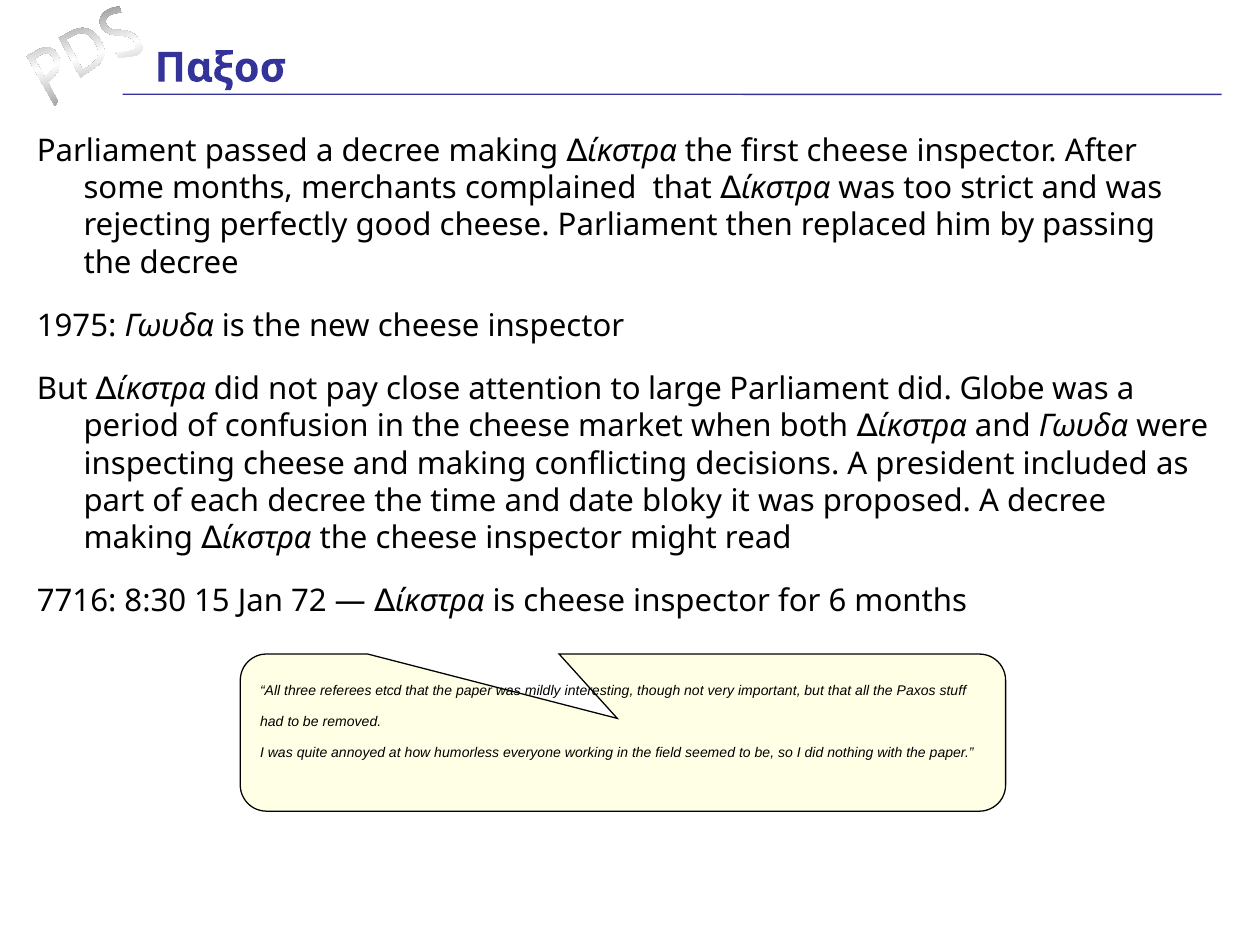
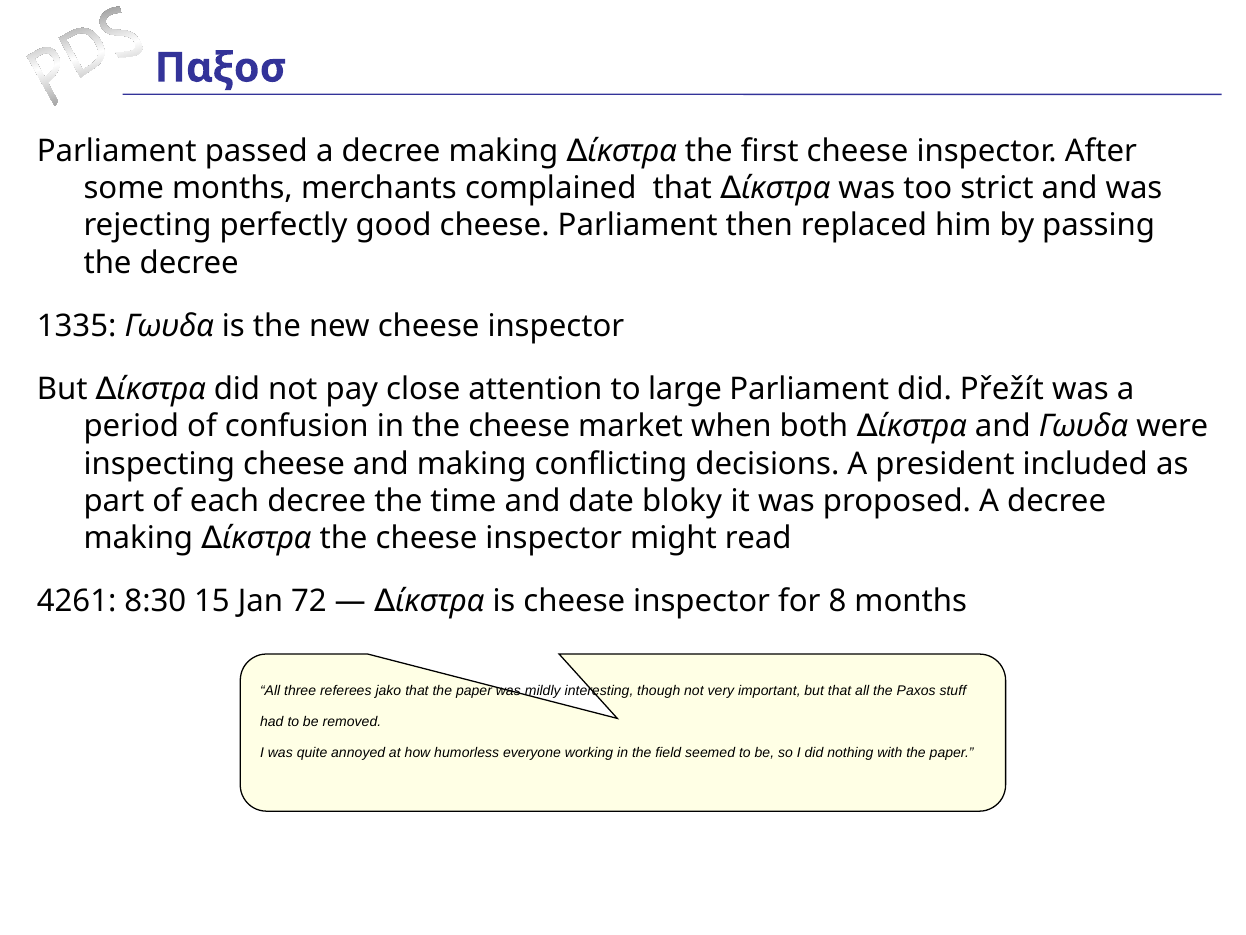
1975: 1975 -> 1335
Globe: Globe -> Přežít
6: 6 -> 8
7716: 7716 -> 4261
etcd: etcd -> jako
